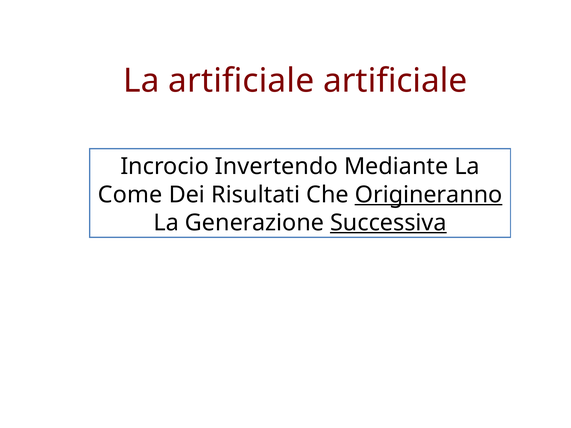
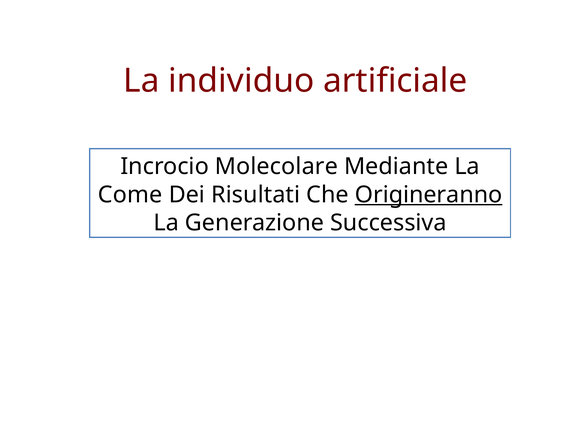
La artificiale: artificiale -> individuo
Invertendo: Invertendo -> Molecolare
Successiva underline: present -> none
